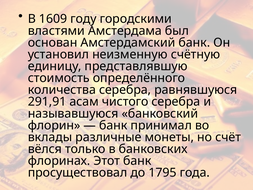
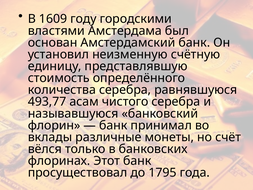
291,91: 291,91 -> 493,77
